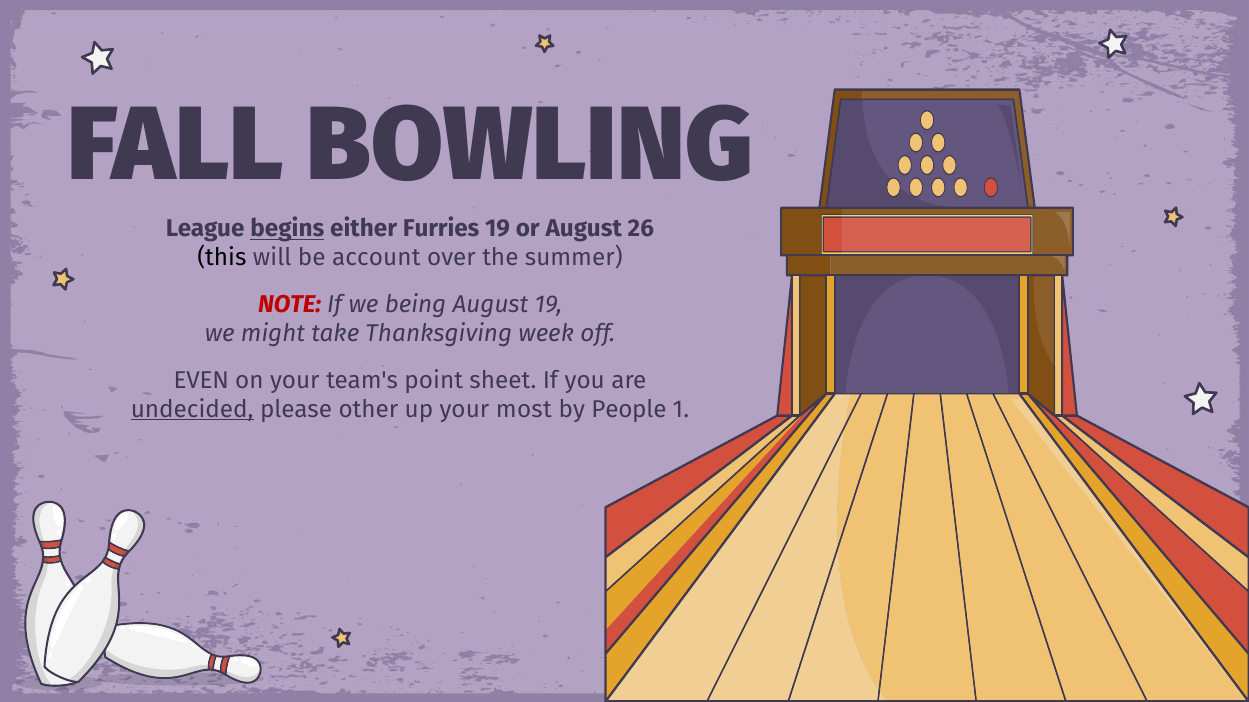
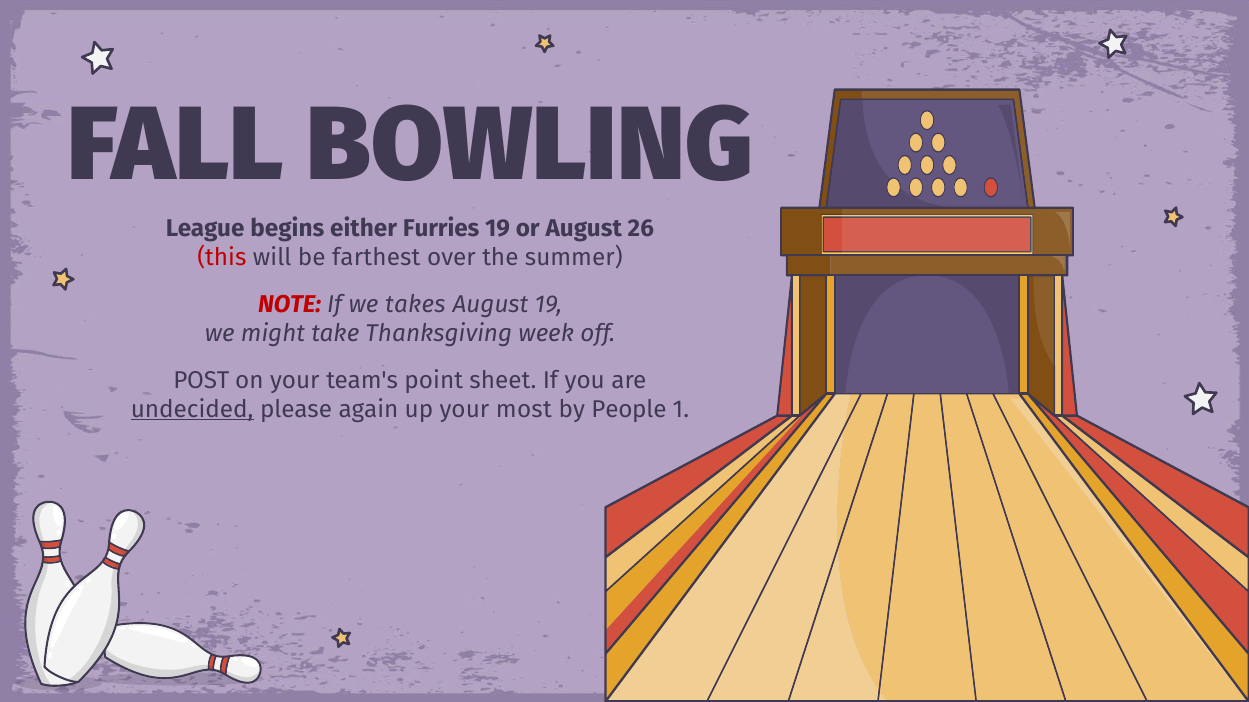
begins underline: present -> none
this colour: black -> red
account: account -> farthest
being: being -> takes
EVEN: EVEN -> POST
other: other -> again
